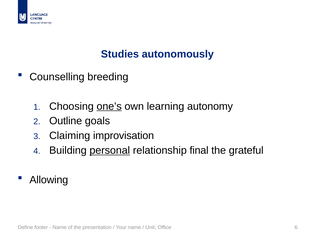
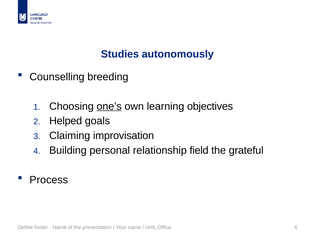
autonomy: autonomy -> objectives
Outline: Outline -> Helped
personal underline: present -> none
final: final -> field
Allowing: Allowing -> Process
